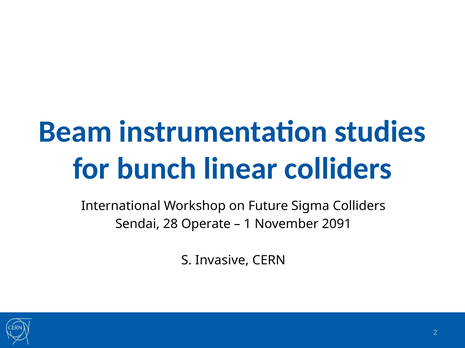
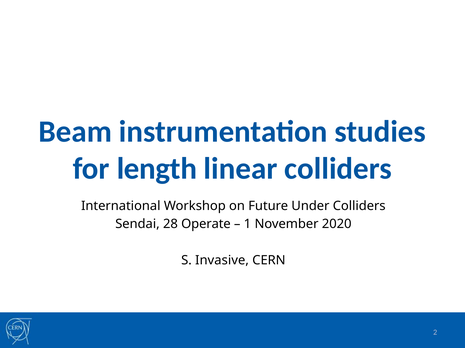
bunch: bunch -> length
Sigma: Sigma -> Under
2091: 2091 -> 2020
